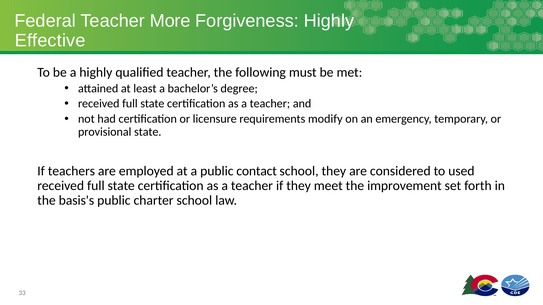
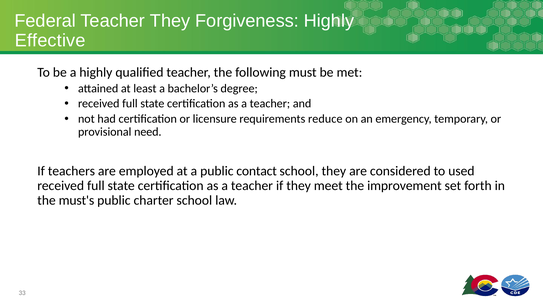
Teacher More: More -> They
modify: modify -> reduce
provisional state: state -> need
basis's: basis's -> must's
